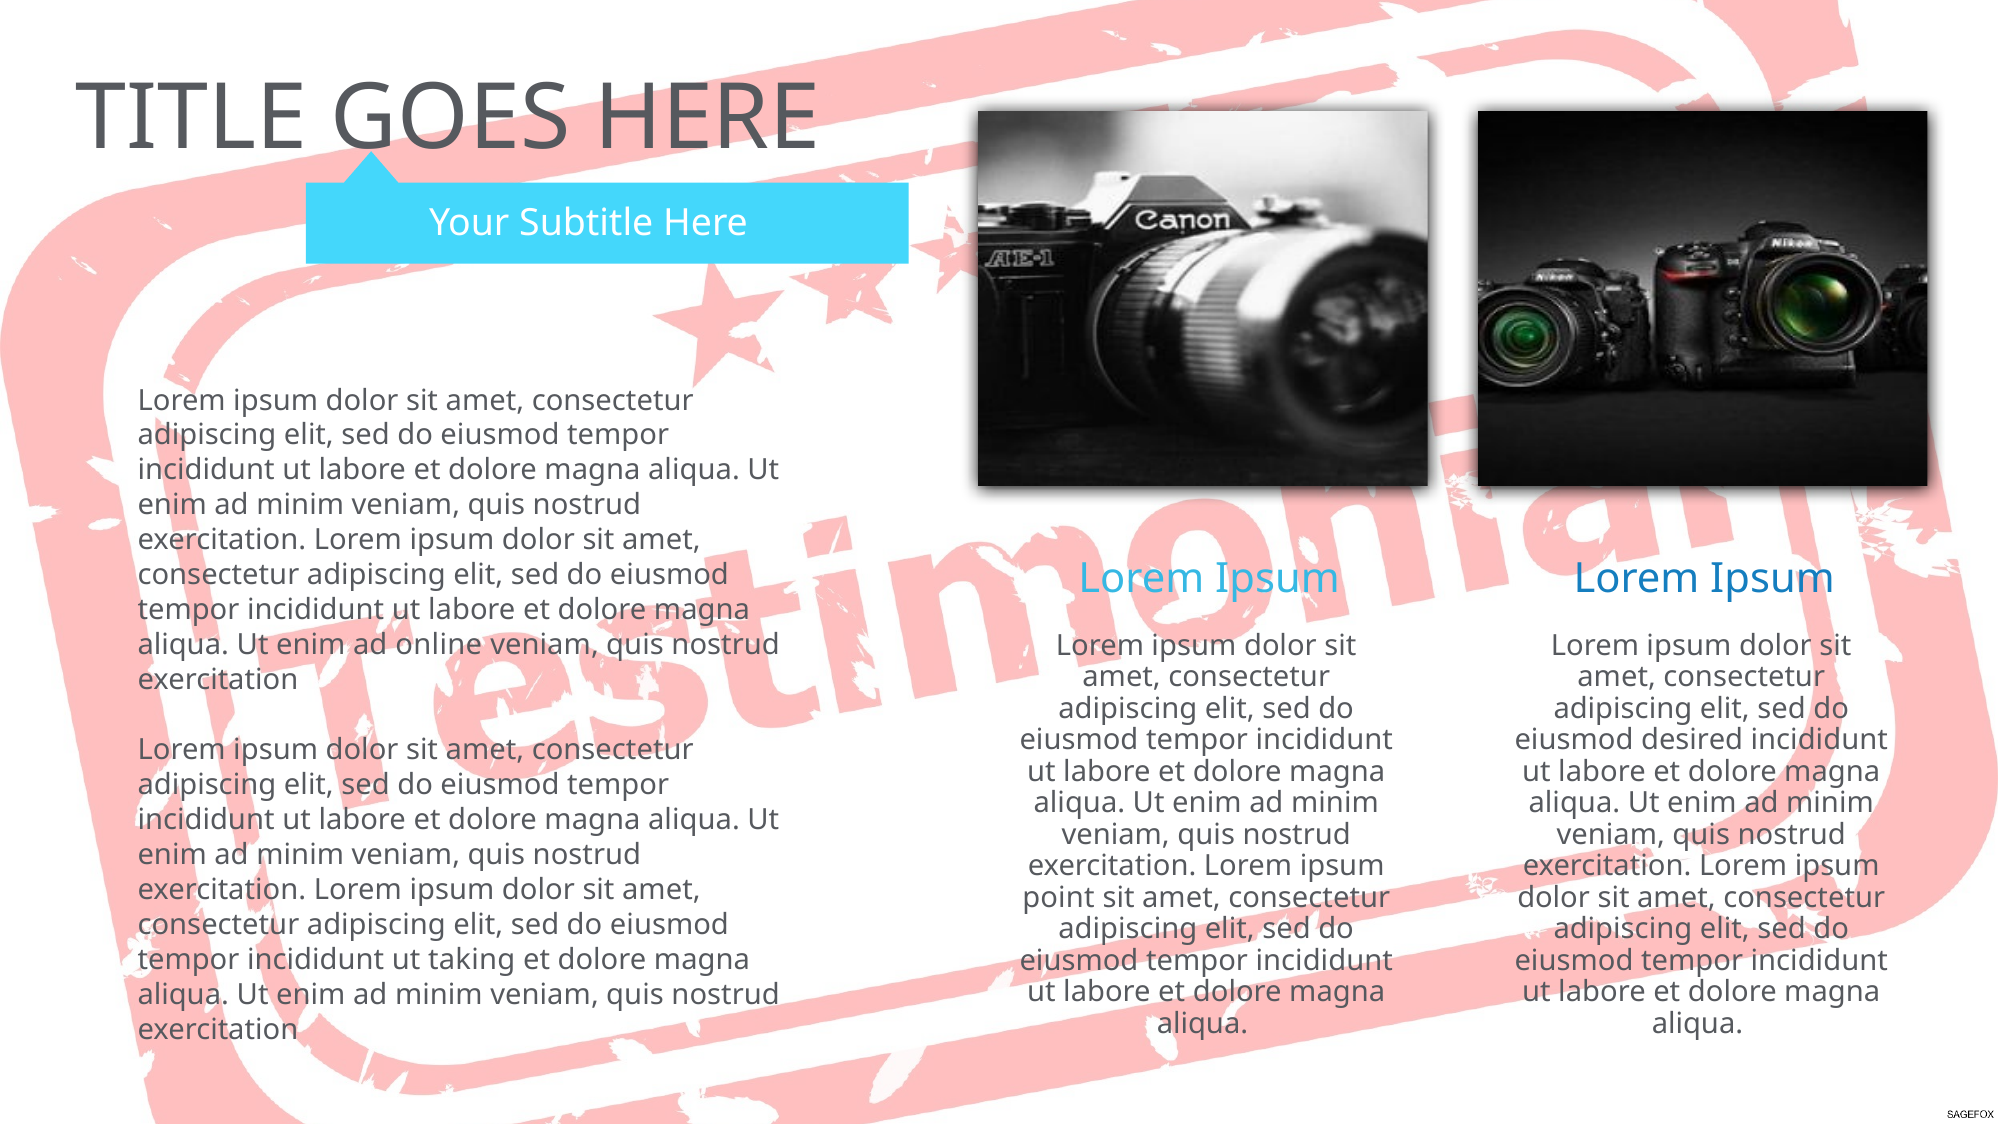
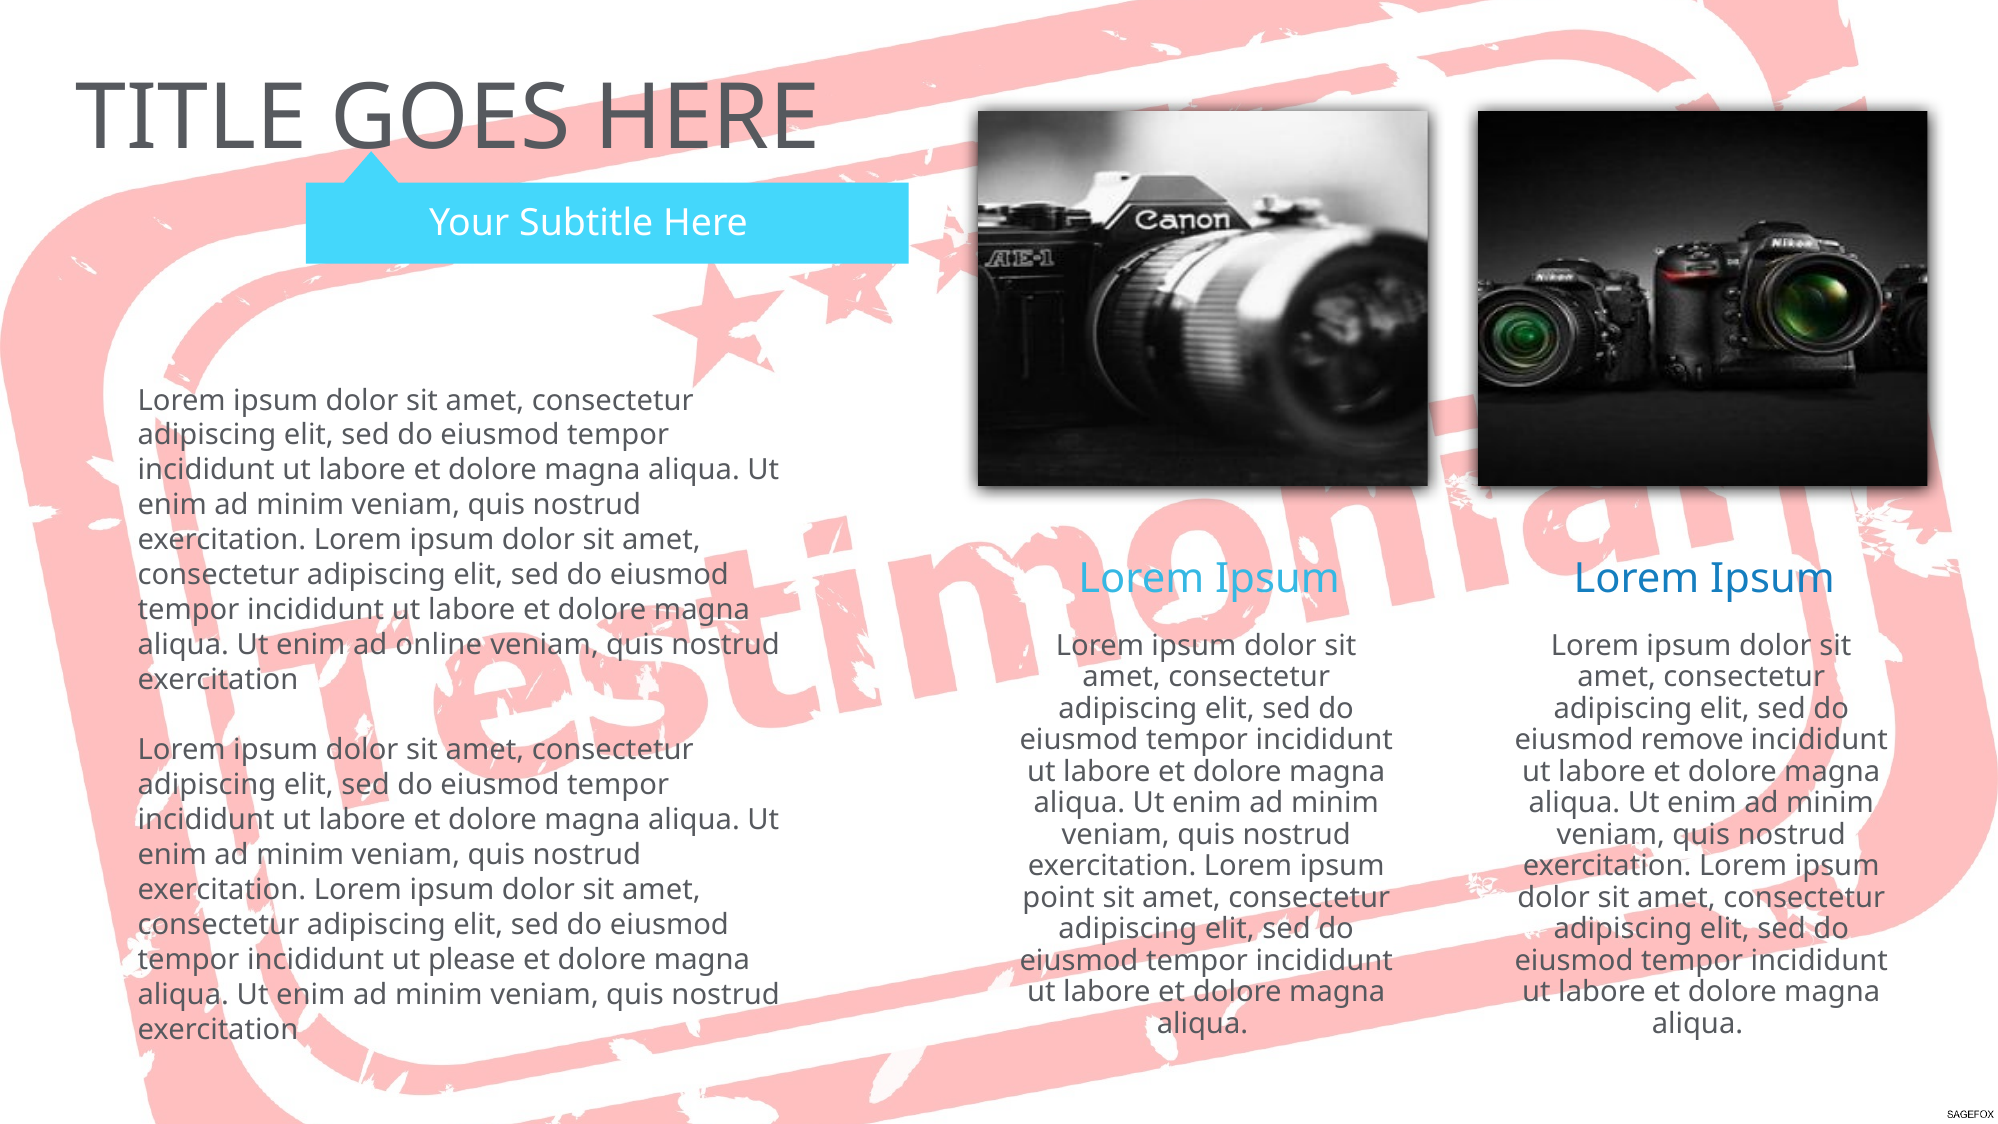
desired: desired -> remove
taking: taking -> please
